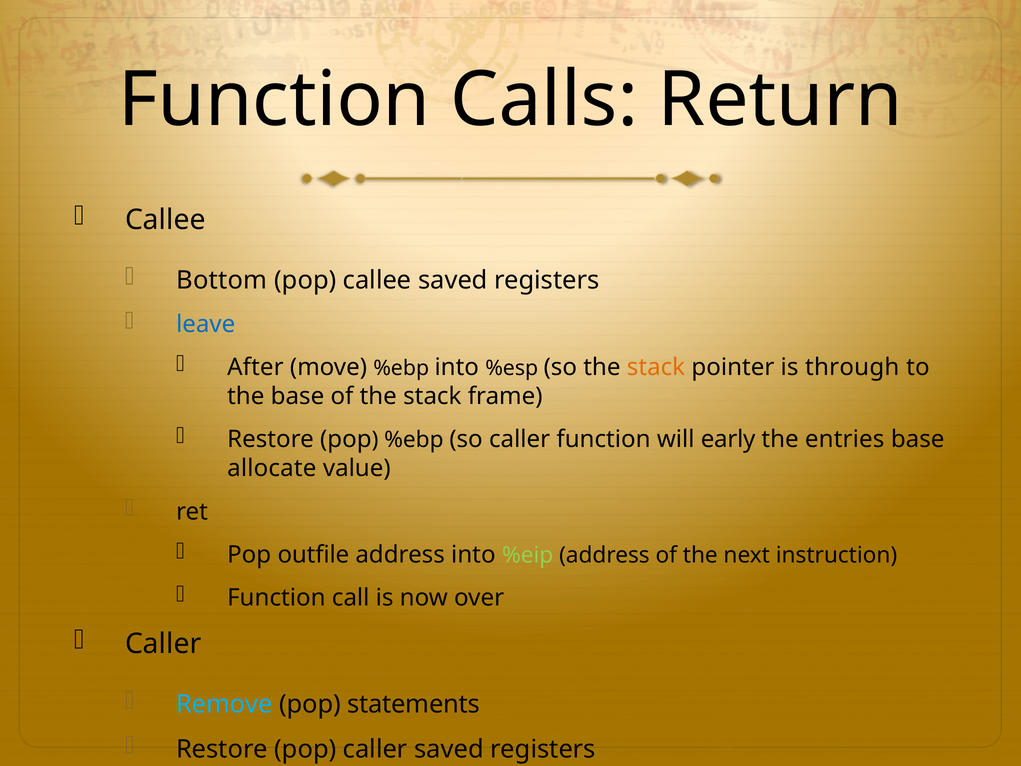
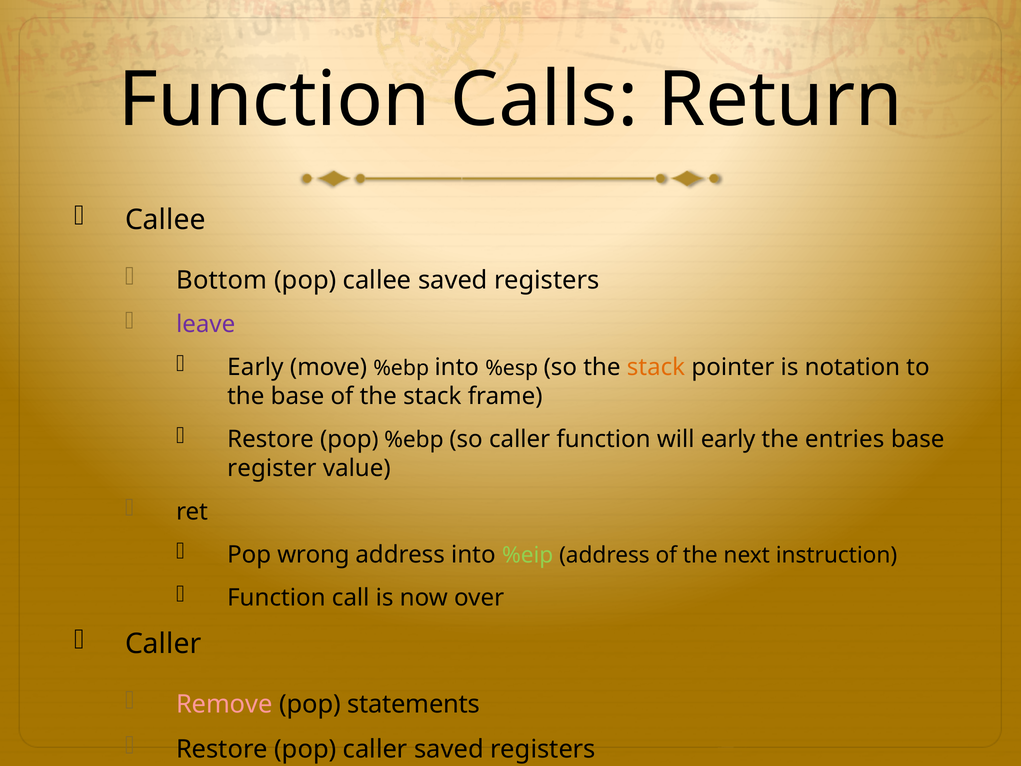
leave colour: blue -> purple
After at (255, 367): After -> Early
through: through -> notation
allocate: allocate -> register
outfile: outfile -> wrong
Remove colour: light blue -> pink
